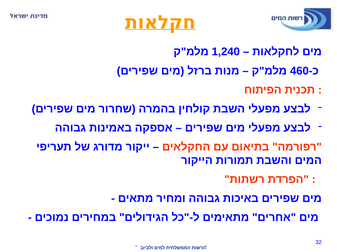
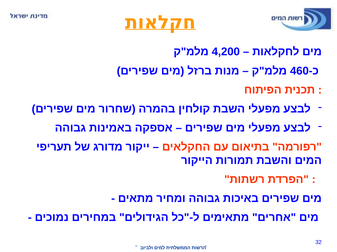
1,240: 1,240 -> 4,200
